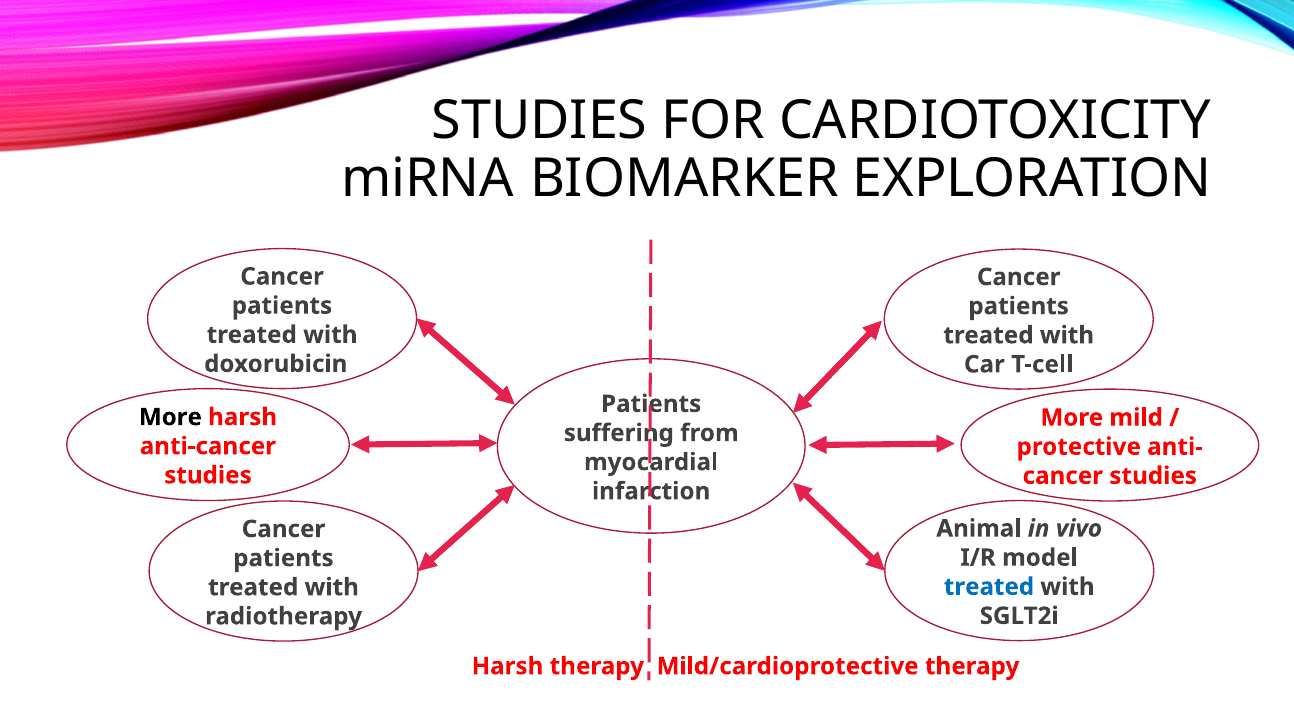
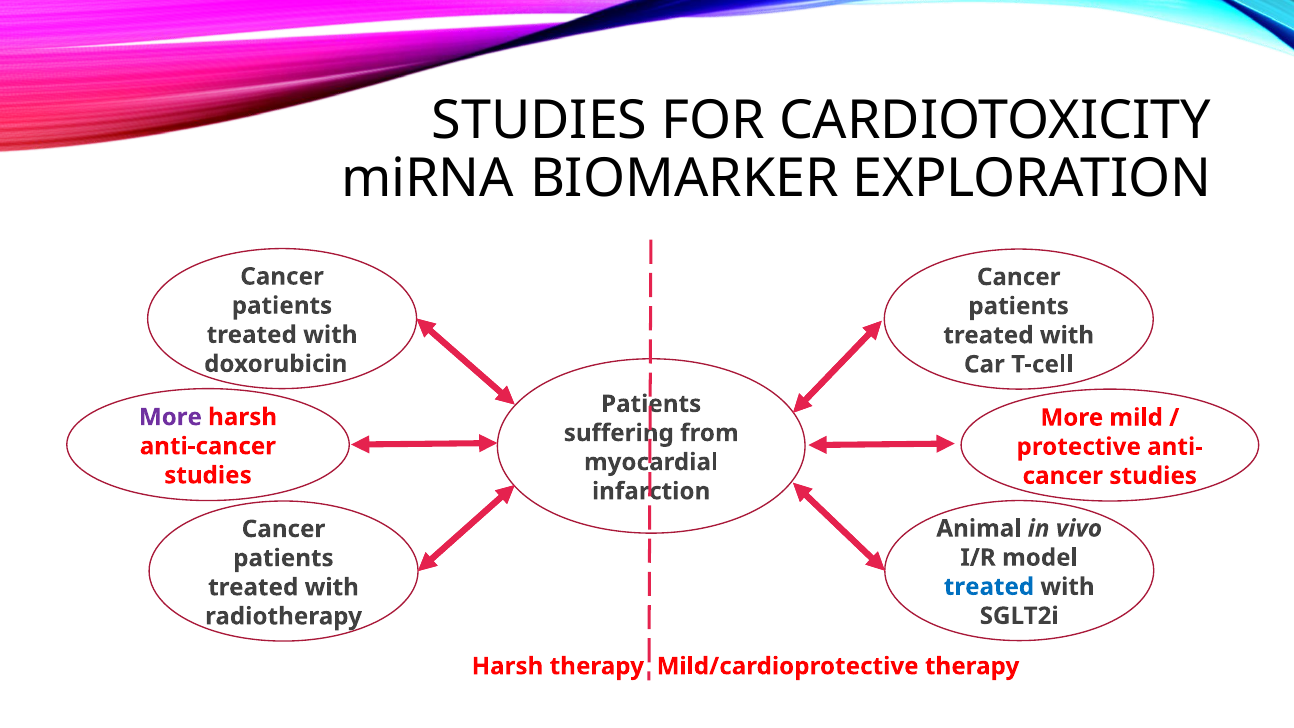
More at (170, 417) colour: black -> purple
